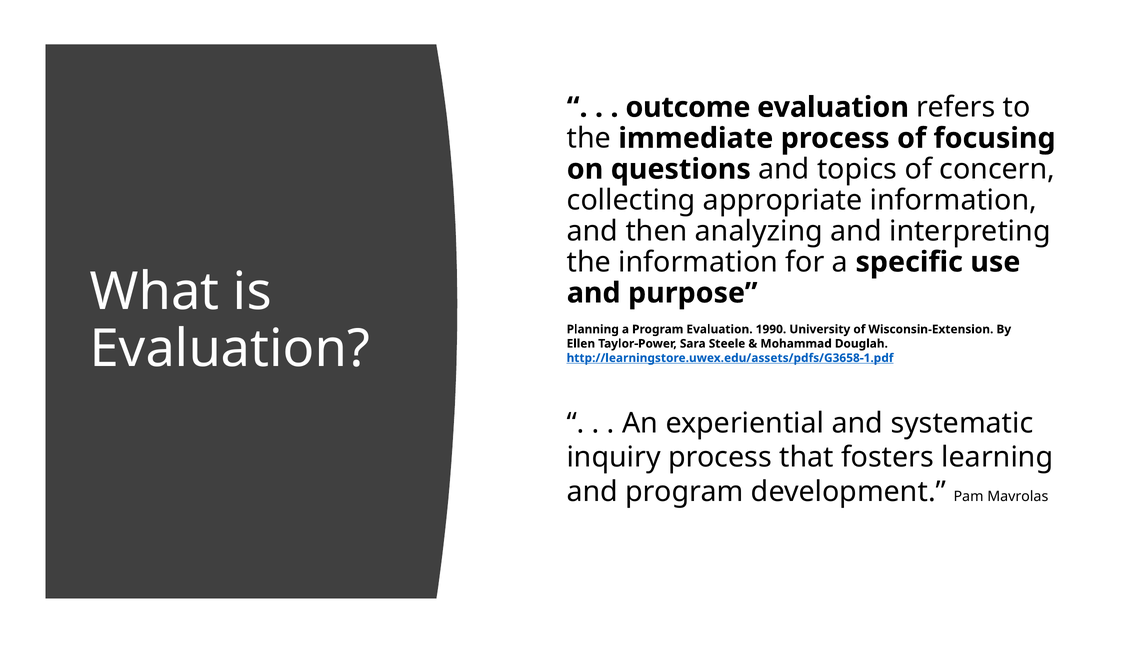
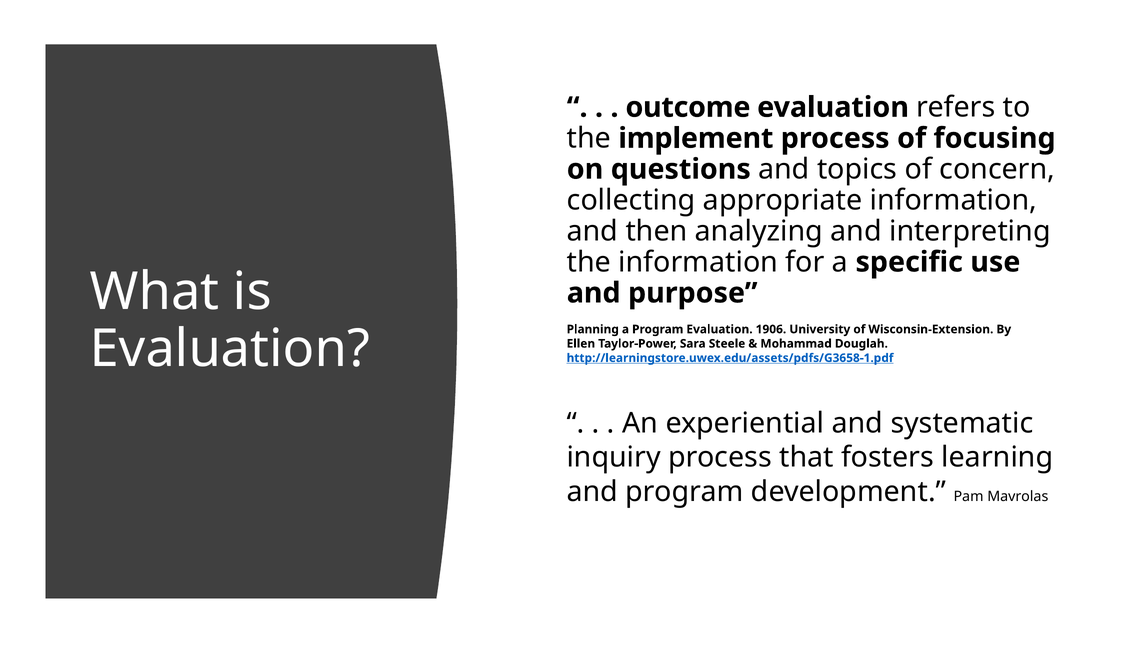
immediate: immediate -> implement
1990: 1990 -> 1906
